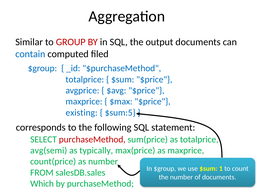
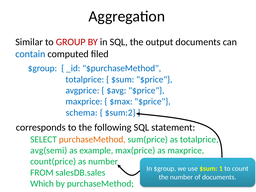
existing: existing -> schema
$sum:5: $sum:5 -> $sum:2
purchaseMethod at (92, 139) colour: red -> orange
typically: typically -> example
